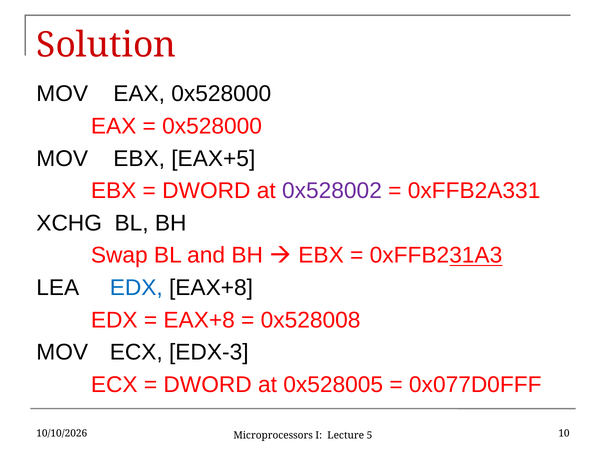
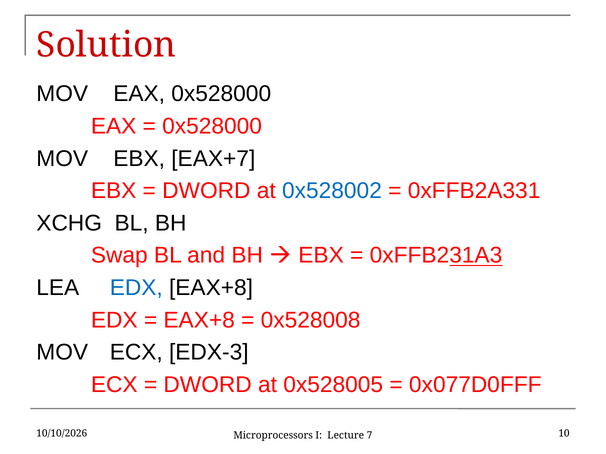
EAX+5: EAX+5 -> EAX+7
0x528002 colour: purple -> blue
5: 5 -> 7
